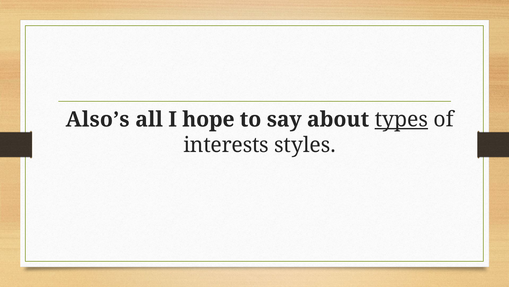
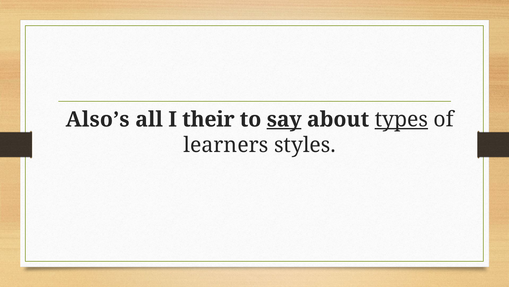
hope: hope -> their
say underline: none -> present
interests: interests -> learners
